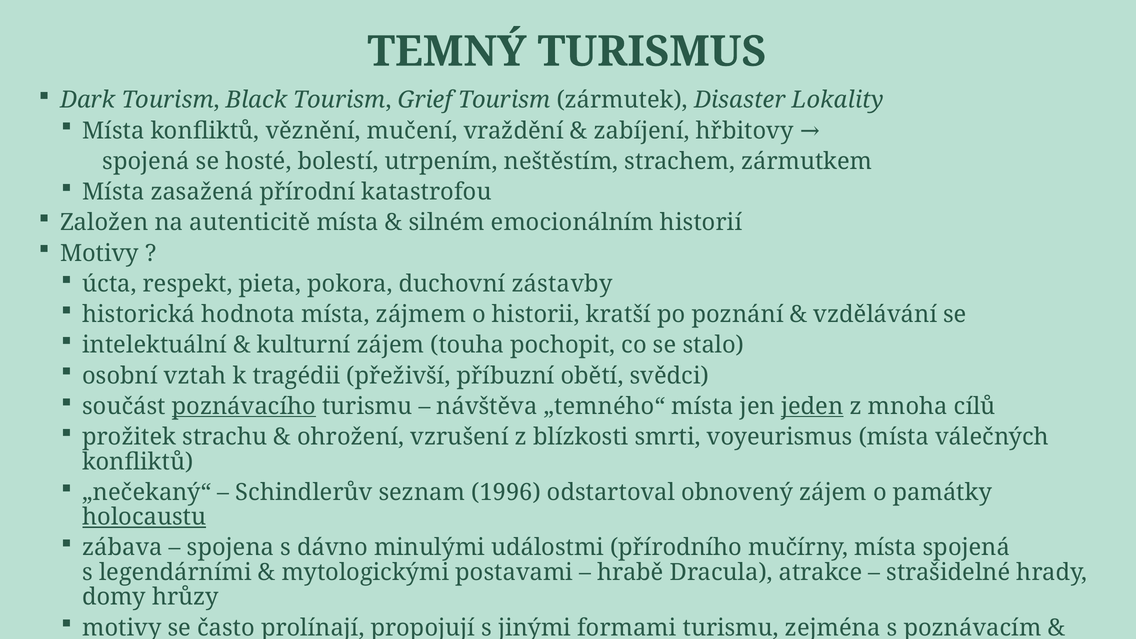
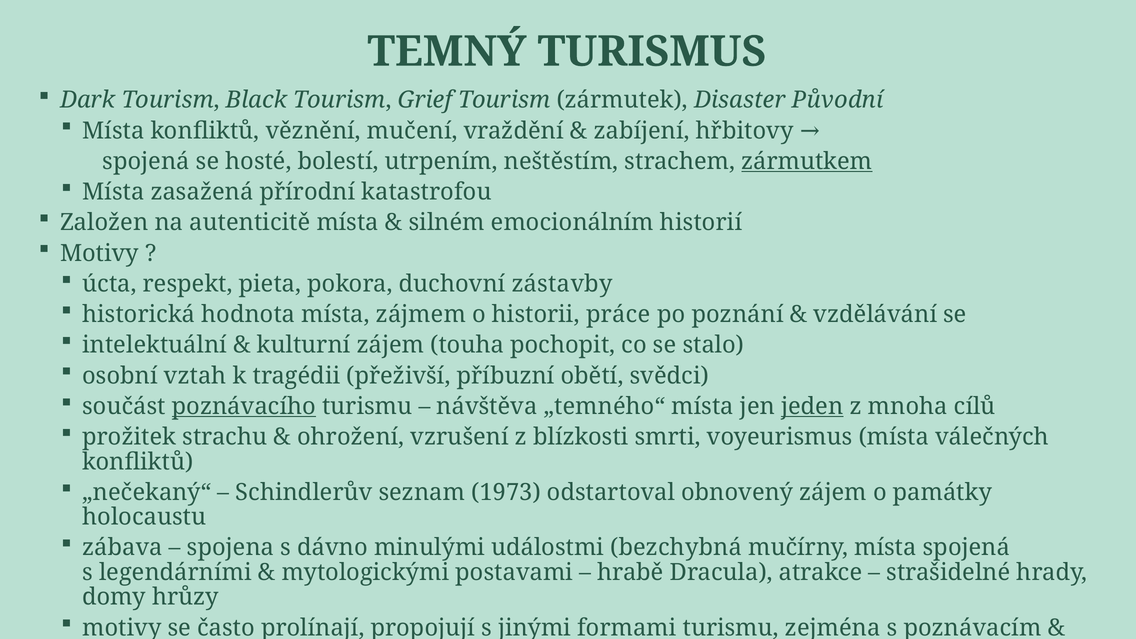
Lokality: Lokality -> Původní
zármutkem underline: none -> present
kratší: kratší -> práce
1996: 1996 -> 1973
holocaustu underline: present -> none
přírodního: přírodního -> bezchybná
